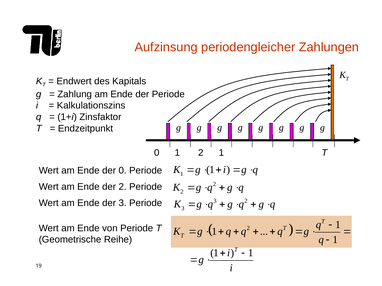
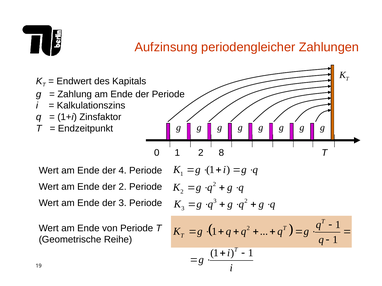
1 2 1: 1 -> 8
der 0: 0 -> 4
